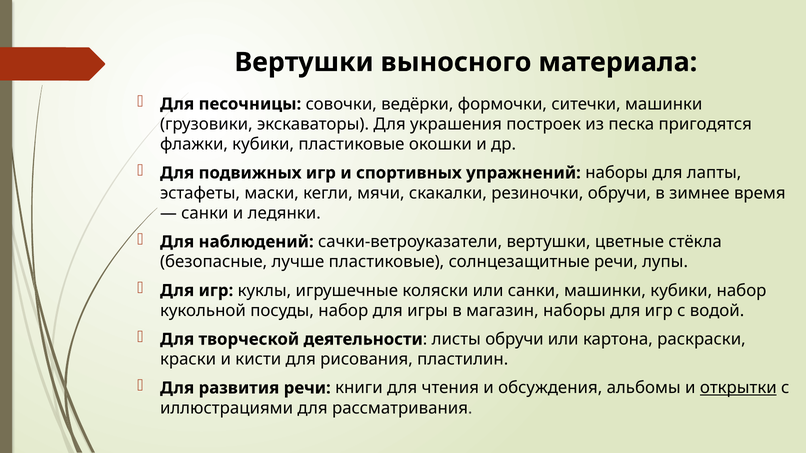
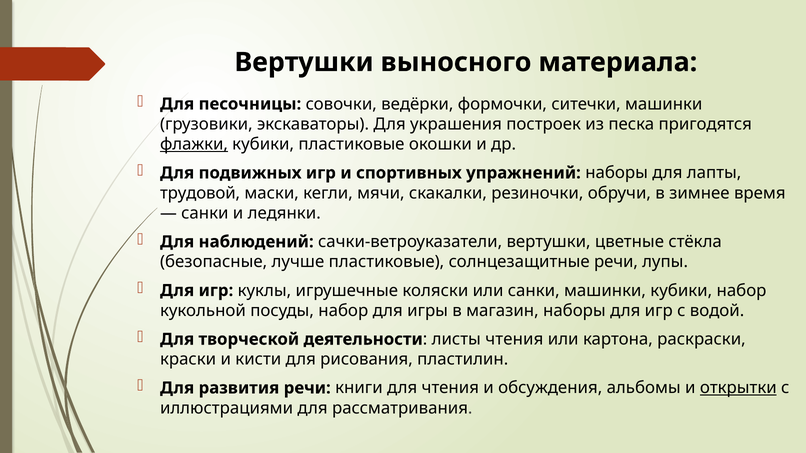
флажки underline: none -> present
эстафеты: эстафеты -> трудовой
листы обручи: обручи -> чтения
